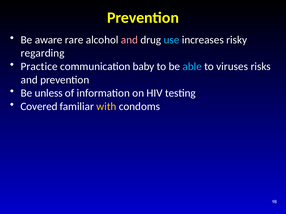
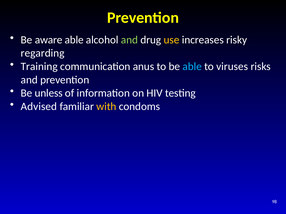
aware rare: rare -> able
and at (129, 40) colour: pink -> light green
use colour: light blue -> yellow
Practice: Practice -> Training
baby: baby -> anus
Covered: Covered -> Advised
